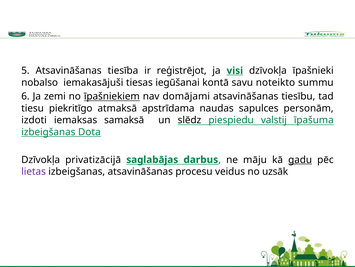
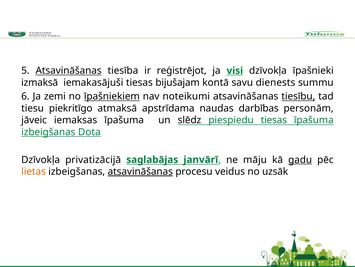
Atsavināšanas at (69, 71) underline: none -> present
nobalso: nobalso -> izmaksā
iegūšanai: iegūšanai -> bijušajam
noteikto: noteikto -> dienests
domājami: domājami -> noteikumi
tiesību underline: none -> present
sapulces: sapulces -> darbības
izdoti: izdoti -> jāveic
iemaksas samaksā: samaksā -> īpašuma
piespiedu valstij: valstij -> tiesas
darbus: darbus -> janvārī
lietas colour: purple -> orange
atsavināšanas at (140, 171) underline: none -> present
